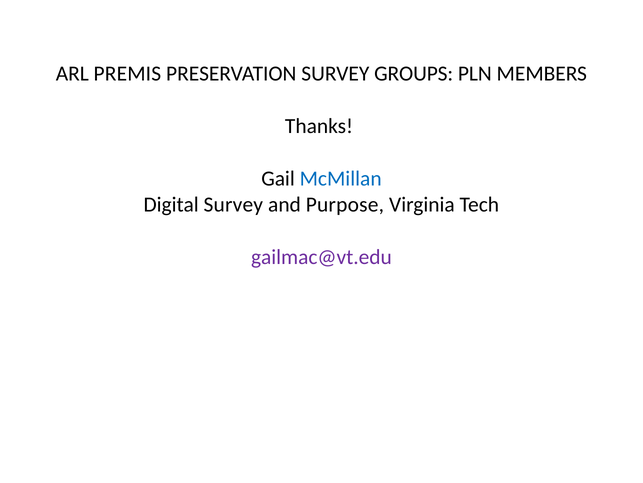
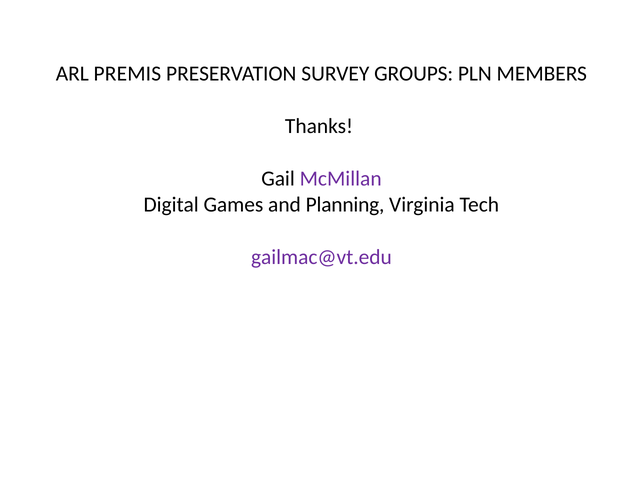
McMillan colour: blue -> purple
Digital Survey: Survey -> Games
Purpose: Purpose -> Planning
